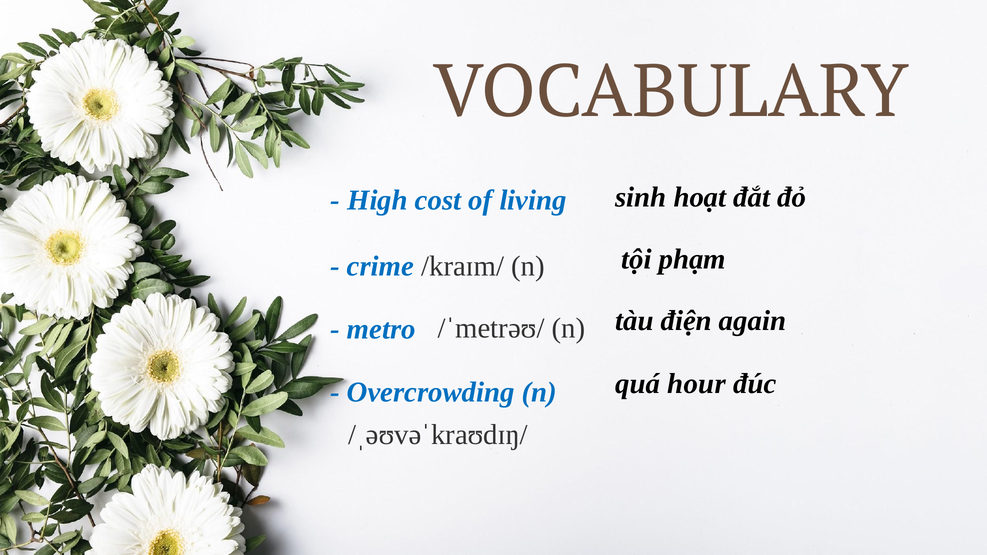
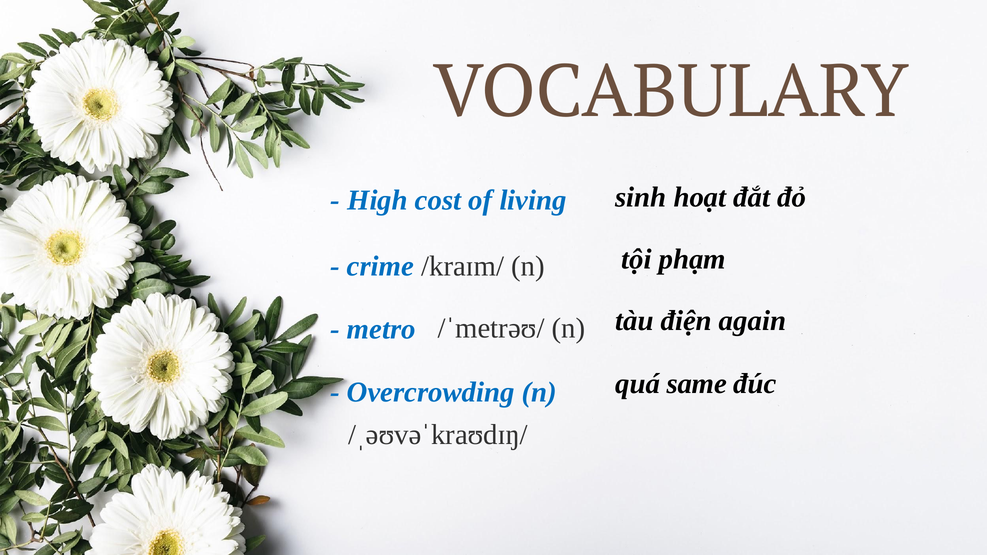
hour: hour -> same
